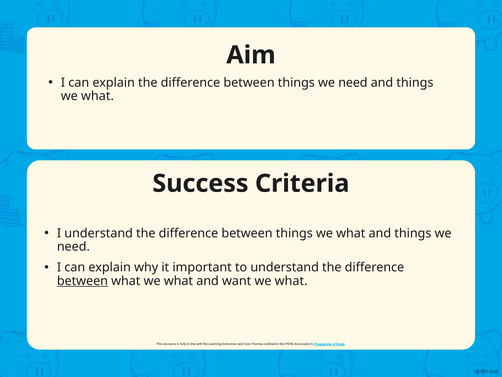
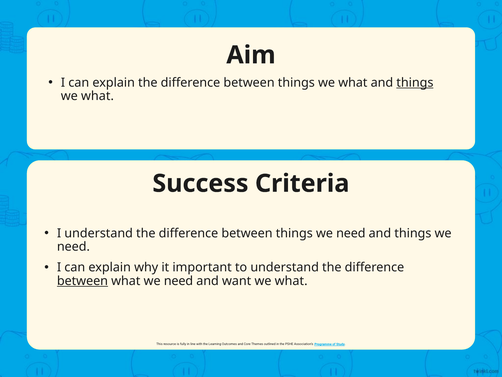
between things we need: need -> what
things at (415, 82) underline: none -> present
between things we what: what -> need
what we what: what -> need
